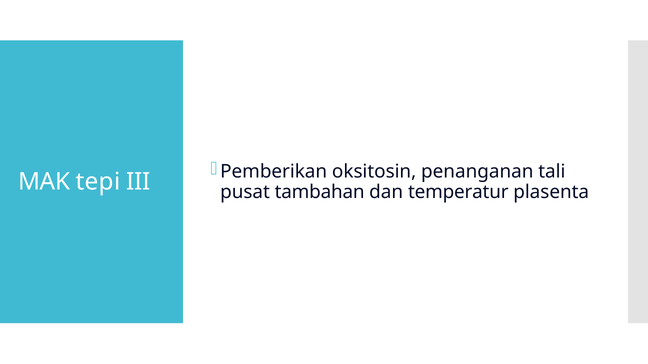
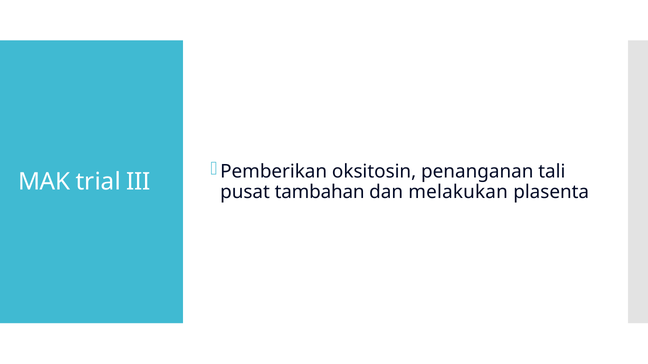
tepi: tepi -> trial
temperatur: temperatur -> melakukan
